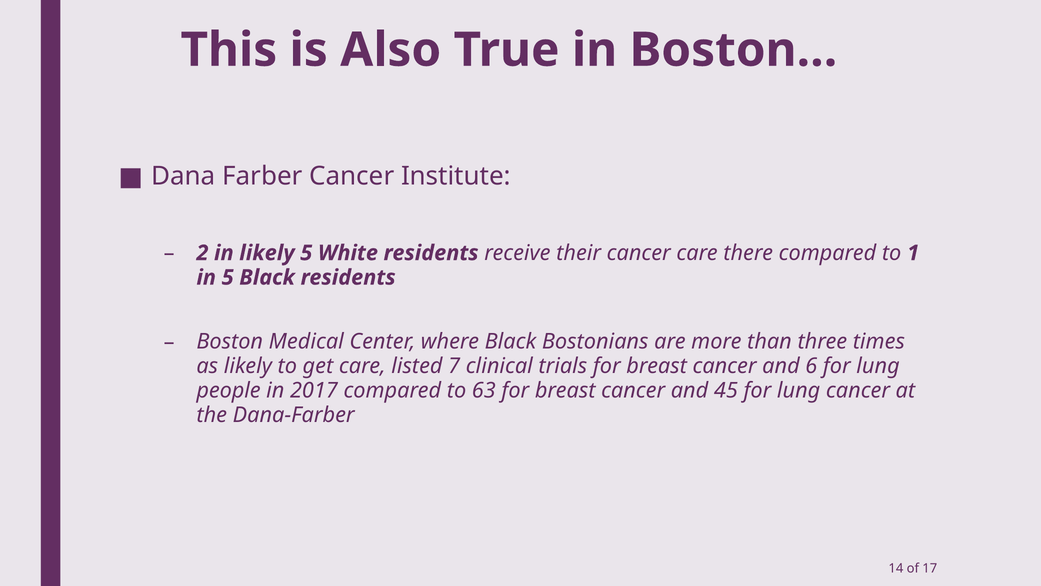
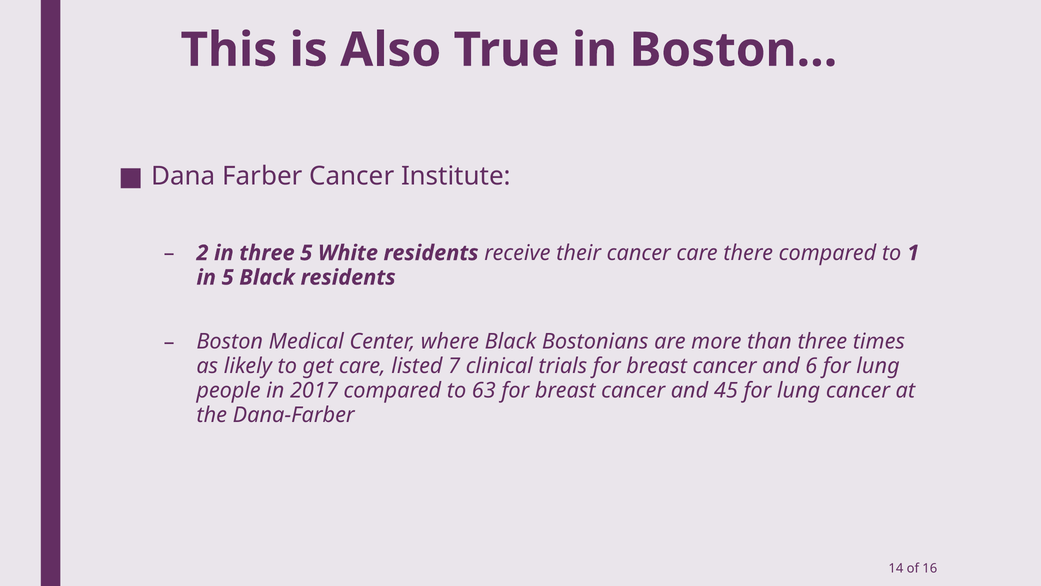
in likely: likely -> three
17: 17 -> 16
